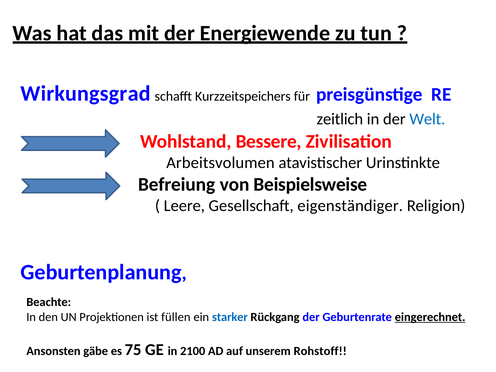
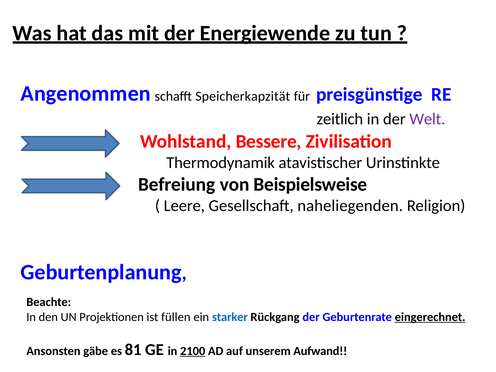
Wirkungsgrad: Wirkungsgrad -> Angenommen
Kurzzeitspeichers: Kurzzeitspeichers -> Speicherkapzität
Welt colour: blue -> purple
Arbeitsvolumen: Arbeitsvolumen -> Thermodynamik
eigenständiger: eigenständiger -> naheliegenden
75: 75 -> 81
2100 underline: none -> present
Rohstoff: Rohstoff -> Aufwand
